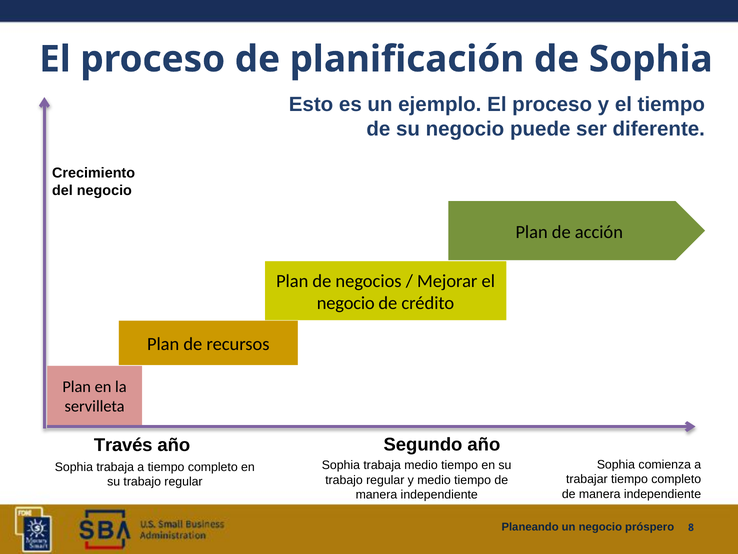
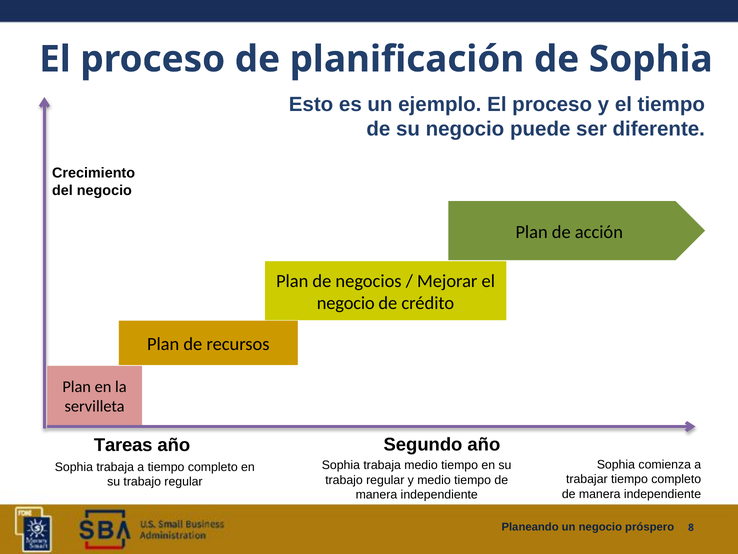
Través: Través -> Tareas
